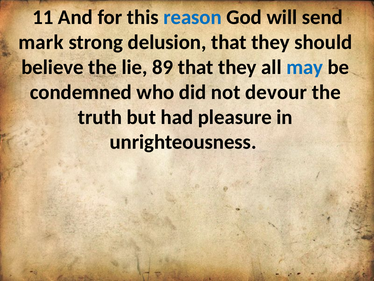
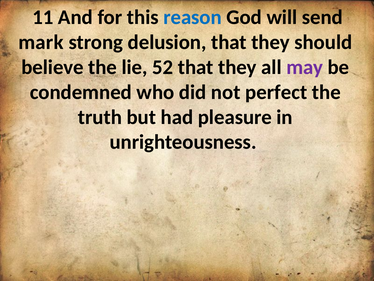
89: 89 -> 52
may colour: blue -> purple
devour: devour -> perfect
